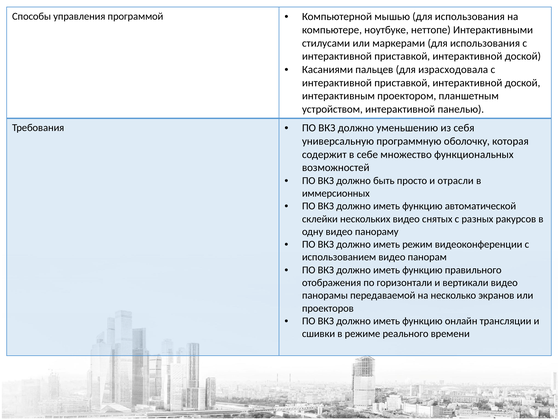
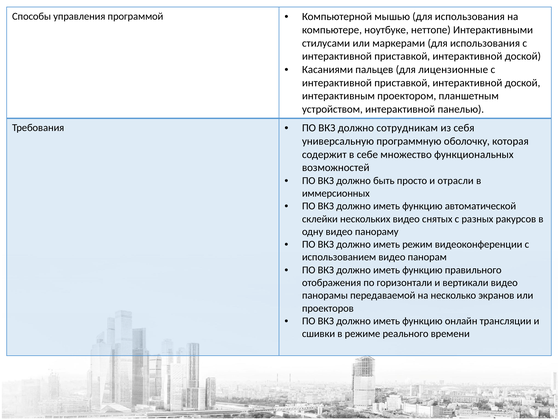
израсходовала: израсходовала -> лицензионные
уменьшению: уменьшению -> сотрудникам
